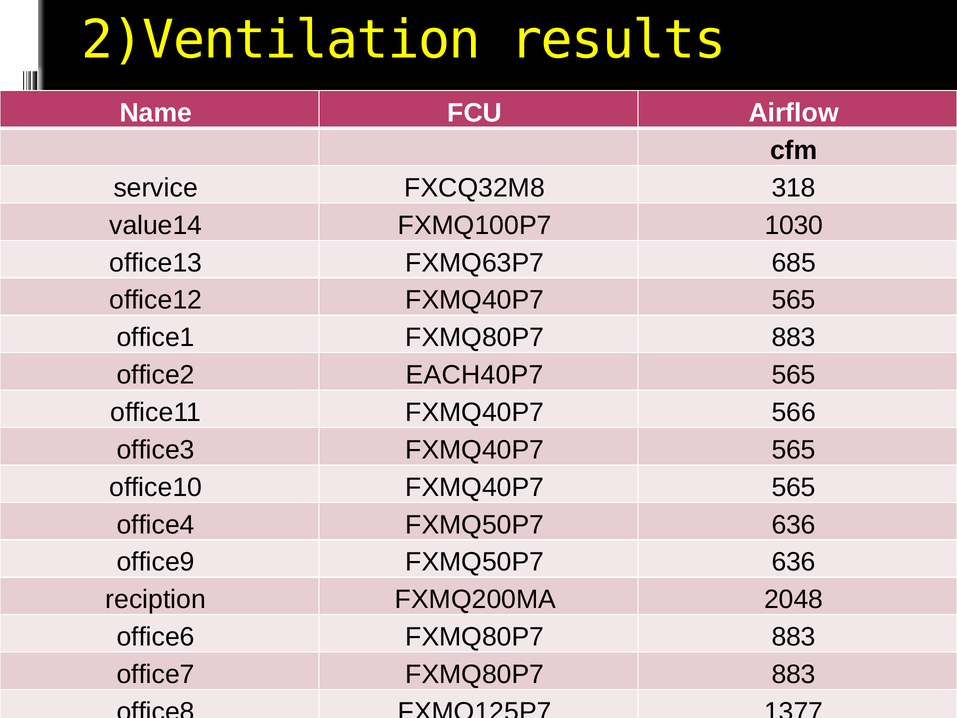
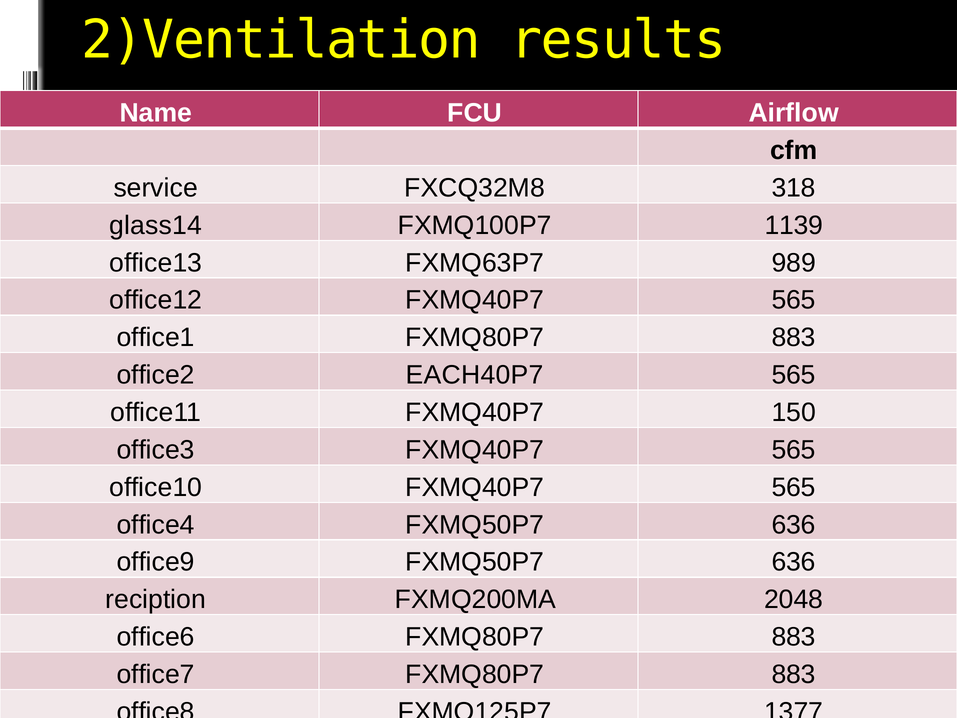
value14: value14 -> glass14
1030: 1030 -> 1139
685: 685 -> 989
566: 566 -> 150
